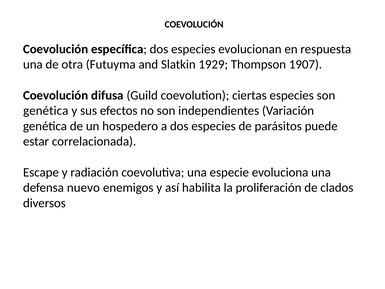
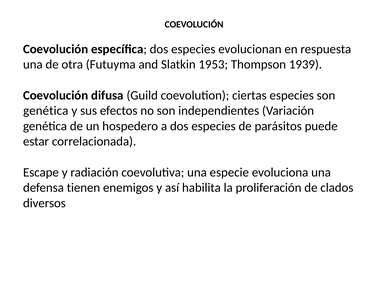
1929: 1929 -> 1953
1907: 1907 -> 1939
nuevo: nuevo -> tienen
